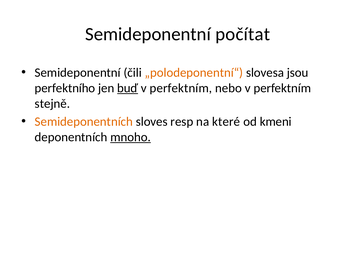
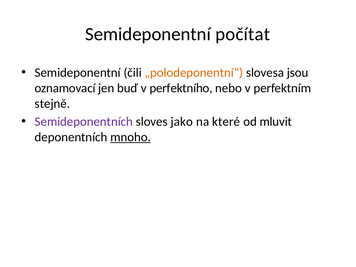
perfektního: perfektního -> oznamovací
buď underline: present -> none
perfektním at (181, 88): perfektním -> perfektního
Semideponentních colour: orange -> purple
resp: resp -> jako
kmeni: kmeni -> mluvit
